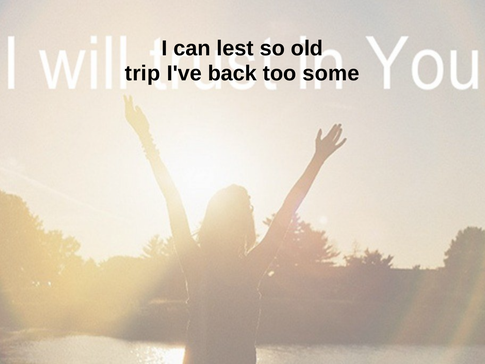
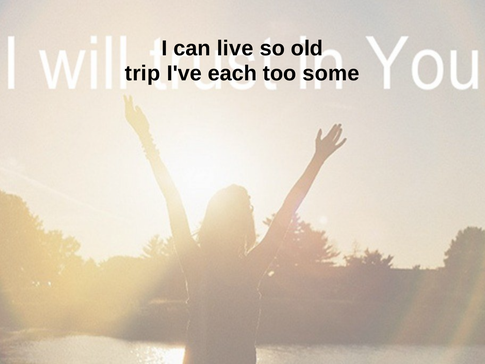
lest: lest -> live
back: back -> each
